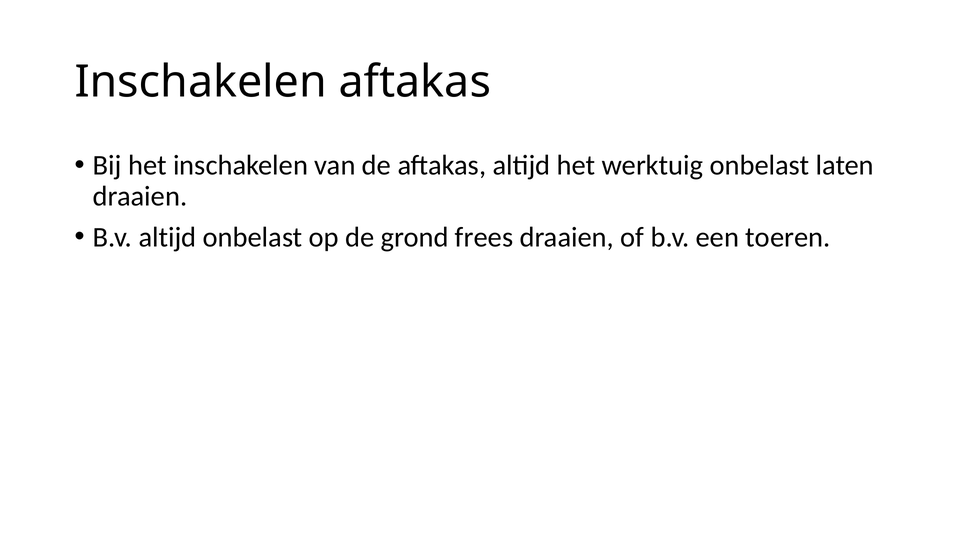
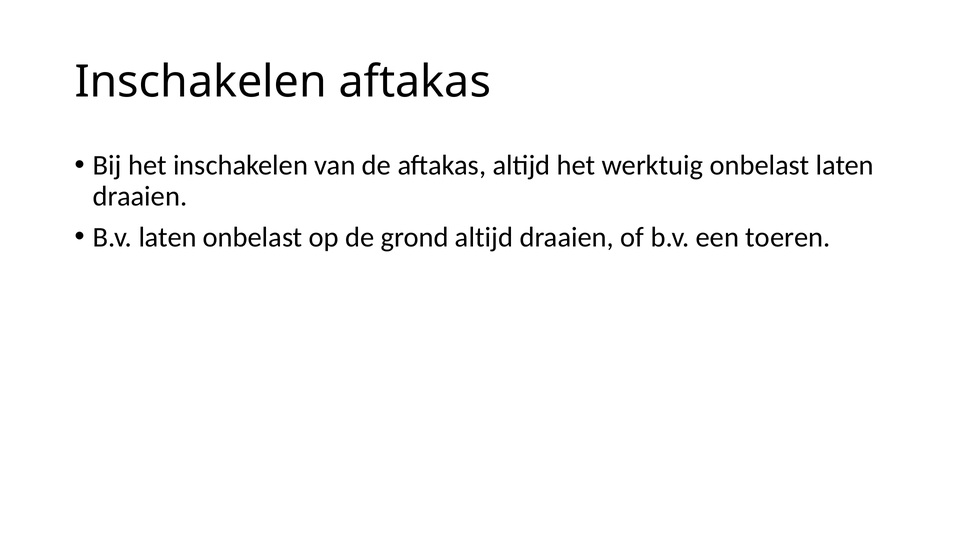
B.v altijd: altijd -> laten
grond frees: frees -> altijd
